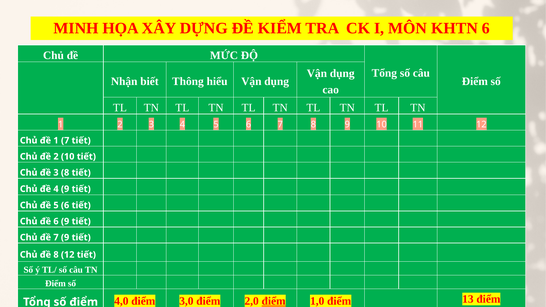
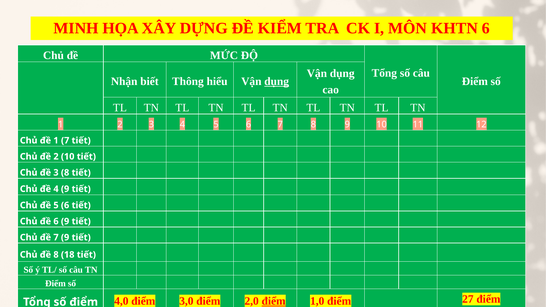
dụng at (277, 82) underline: none -> present
8 12: 12 -> 18
13: 13 -> 27
